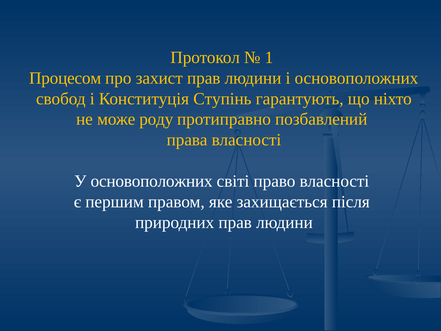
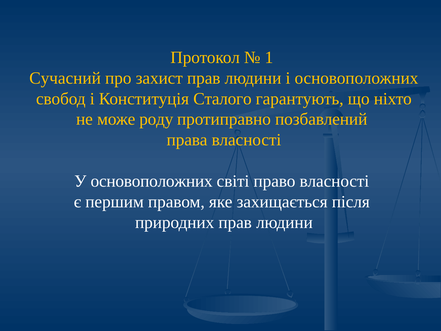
Процесом: Процесом -> Сучасний
Ступінь: Ступінь -> Сталого
